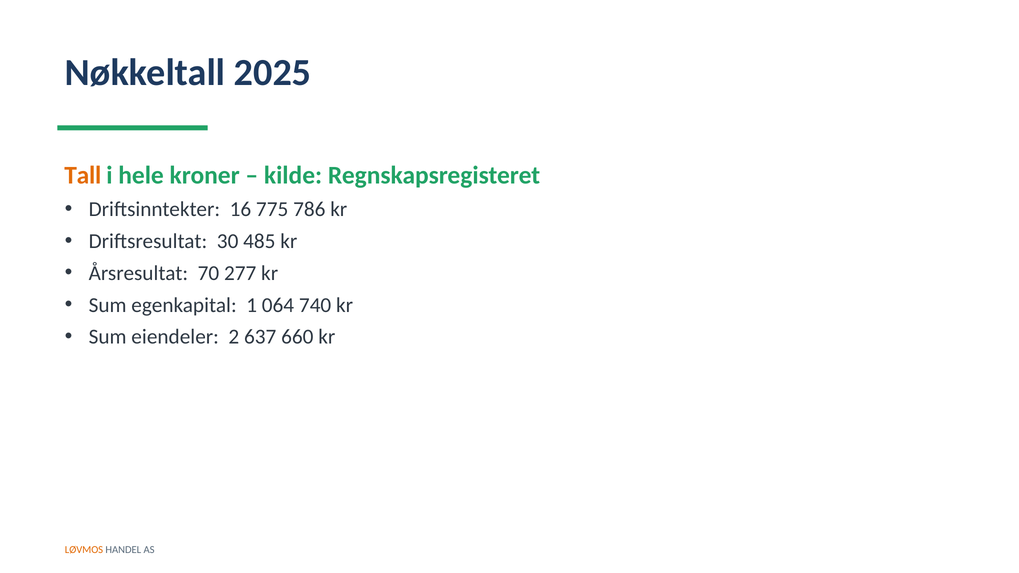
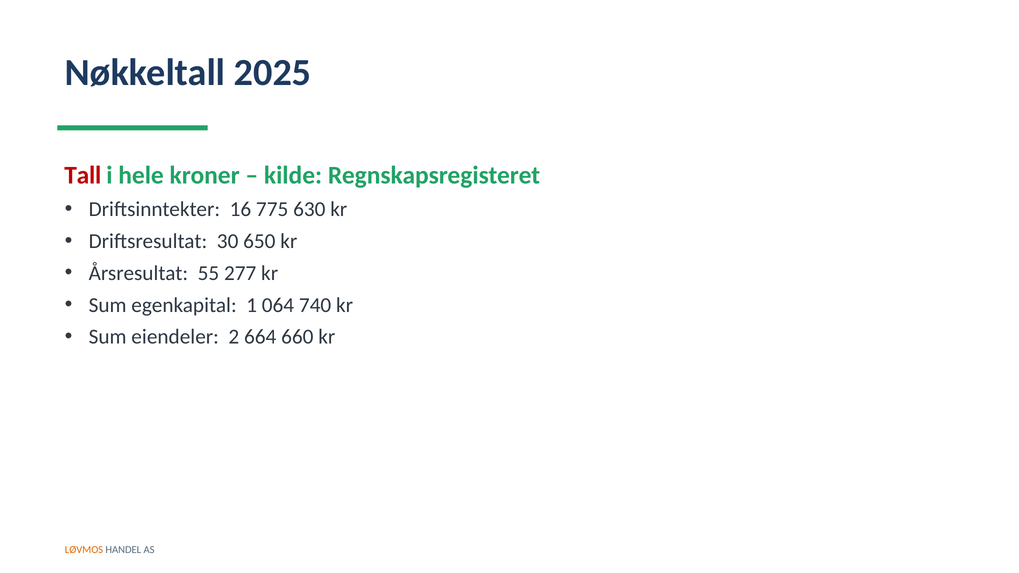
Tall colour: orange -> red
786: 786 -> 630
485: 485 -> 650
70: 70 -> 55
637: 637 -> 664
